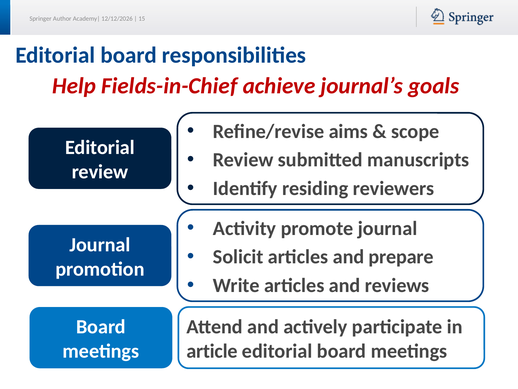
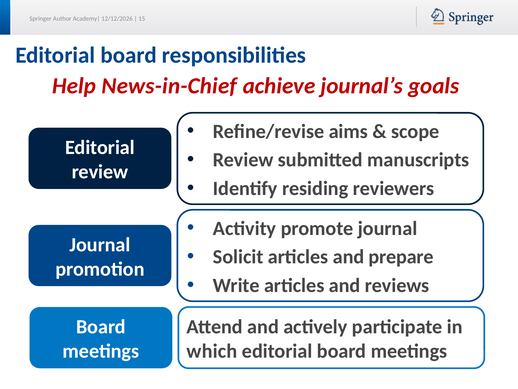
Fields-in-Chief: Fields-in-Chief -> News-in-Chief
article: article -> which
